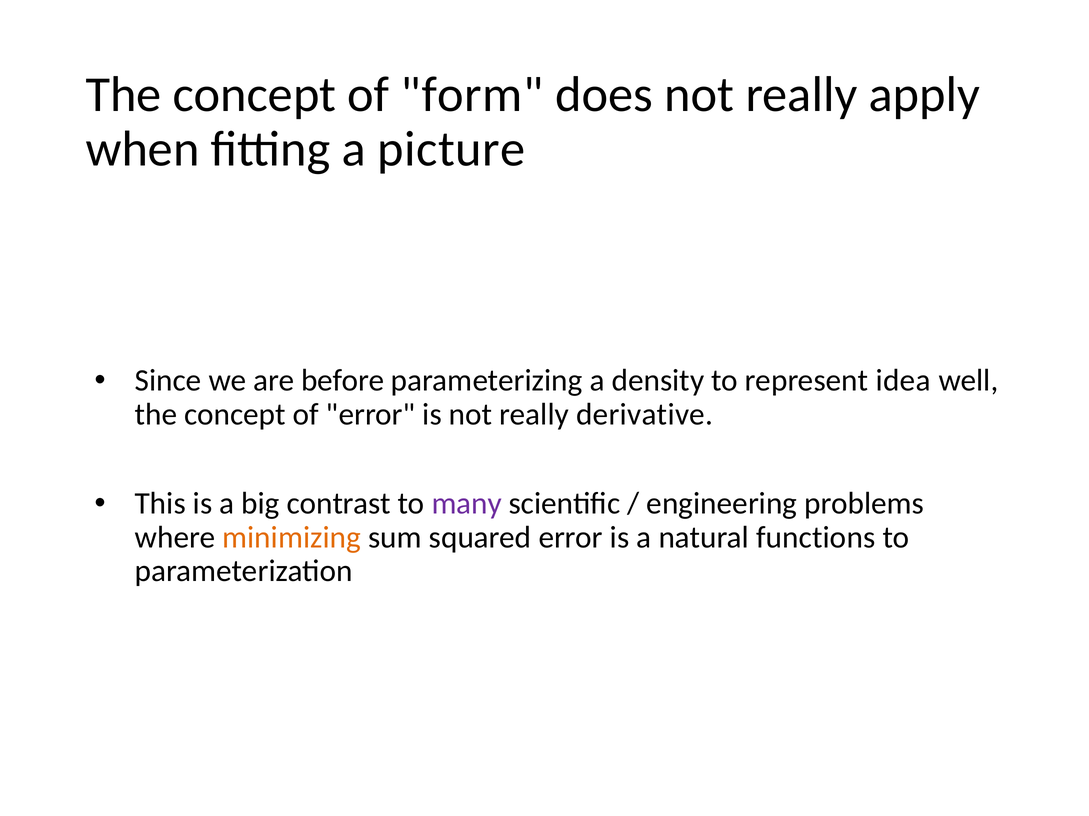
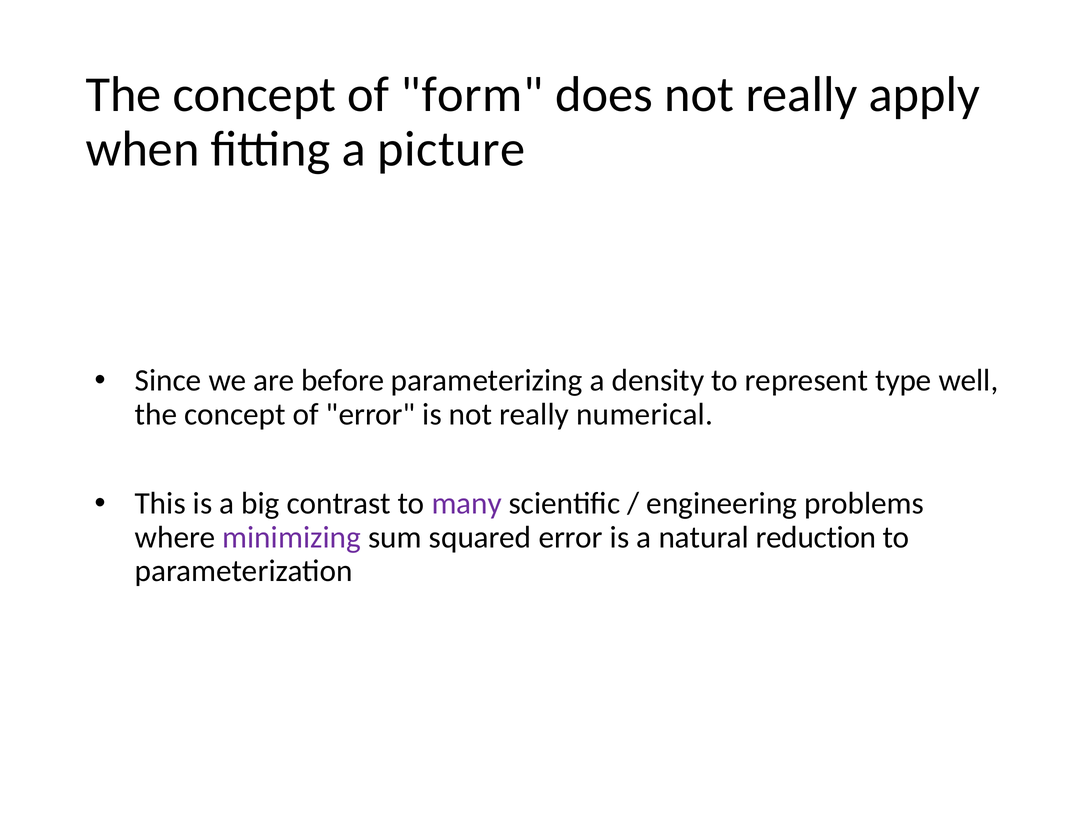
idea: idea -> type
derivative: derivative -> numerical
minimizing colour: orange -> purple
functions: functions -> reduction
